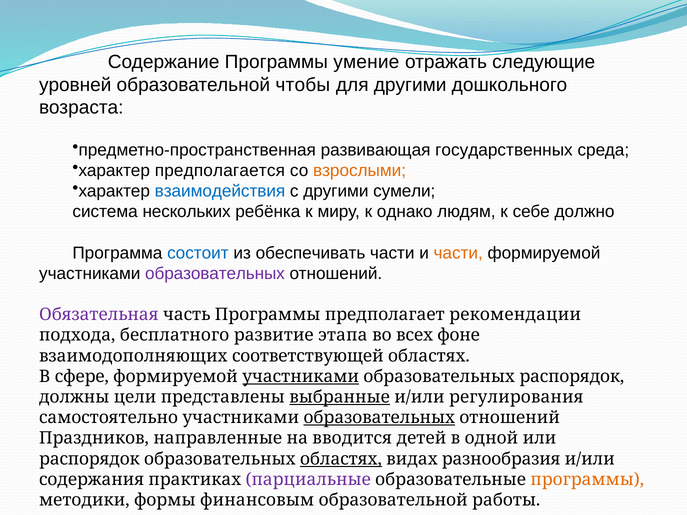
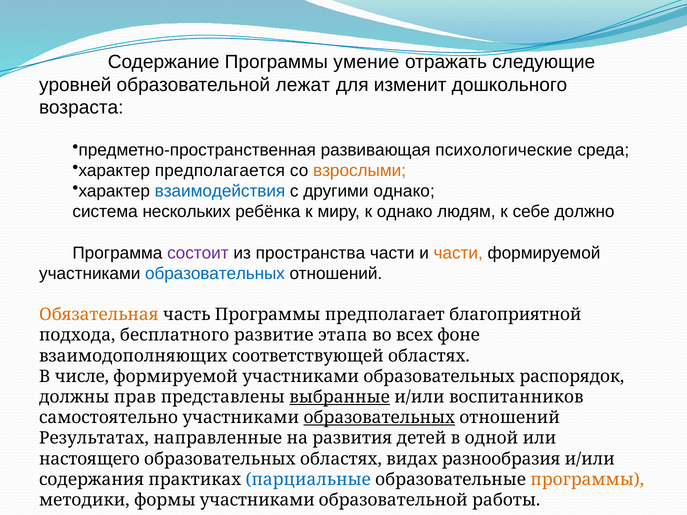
чтобы: чтобы -> лежат
для другими: другими -> изменит
государственных: государственных -> психологические
другими сумели: сумели -> однако
состоит colour: blue -> purple
обеспечивать: обеспечивать -> пространства
образовательных at (215, 274) colour: purple -> blue
Обязательная colour: purple -> orange
рекомендации: рекомендации -> благоприятной
сфере: сфере -> числе
участниками at (301, 377) underline: present -> none
цели: цели -> прав
регулирования: регулирования -> воспитанников
Праздников: Праздников -> Результатах
вводится: вводится -> развития
распорядок at (89, 459): распорядок -> настоящего
областях at (341, 459) underline: present -> none
парциальные colour: purple -> blue
формы финансовым: финансовым -> участниками
